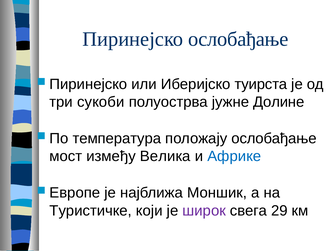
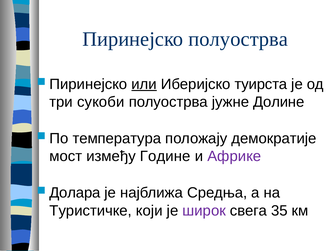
Пиринејско ослобађање: ослобађање -> полуострва
или underline: none -> present
положају ослобађање: ослобађање -> демократије
Велика: Велика -> Године
Африке colour: blue -> purple
Европе: Европе -> Долара
Моншик: Моншик -> Средња
29: 29 -> 35
